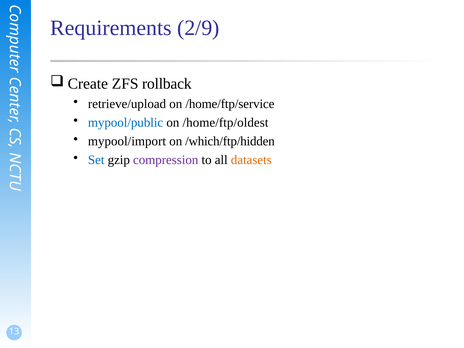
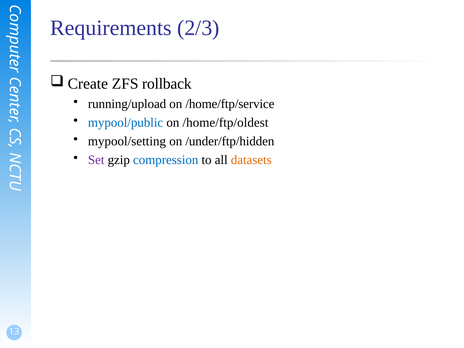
2/9: 2/9 -> 2/3
retrieve/upload: retrieve/upload -> running/upload
mypool/import: mypool/import -> mypool/setting
/which/ftp/hidden: /which/ftp/hidden -> /under/ftp/hidden
Set colour: blue -> purple
compression colour: purple -> blue
